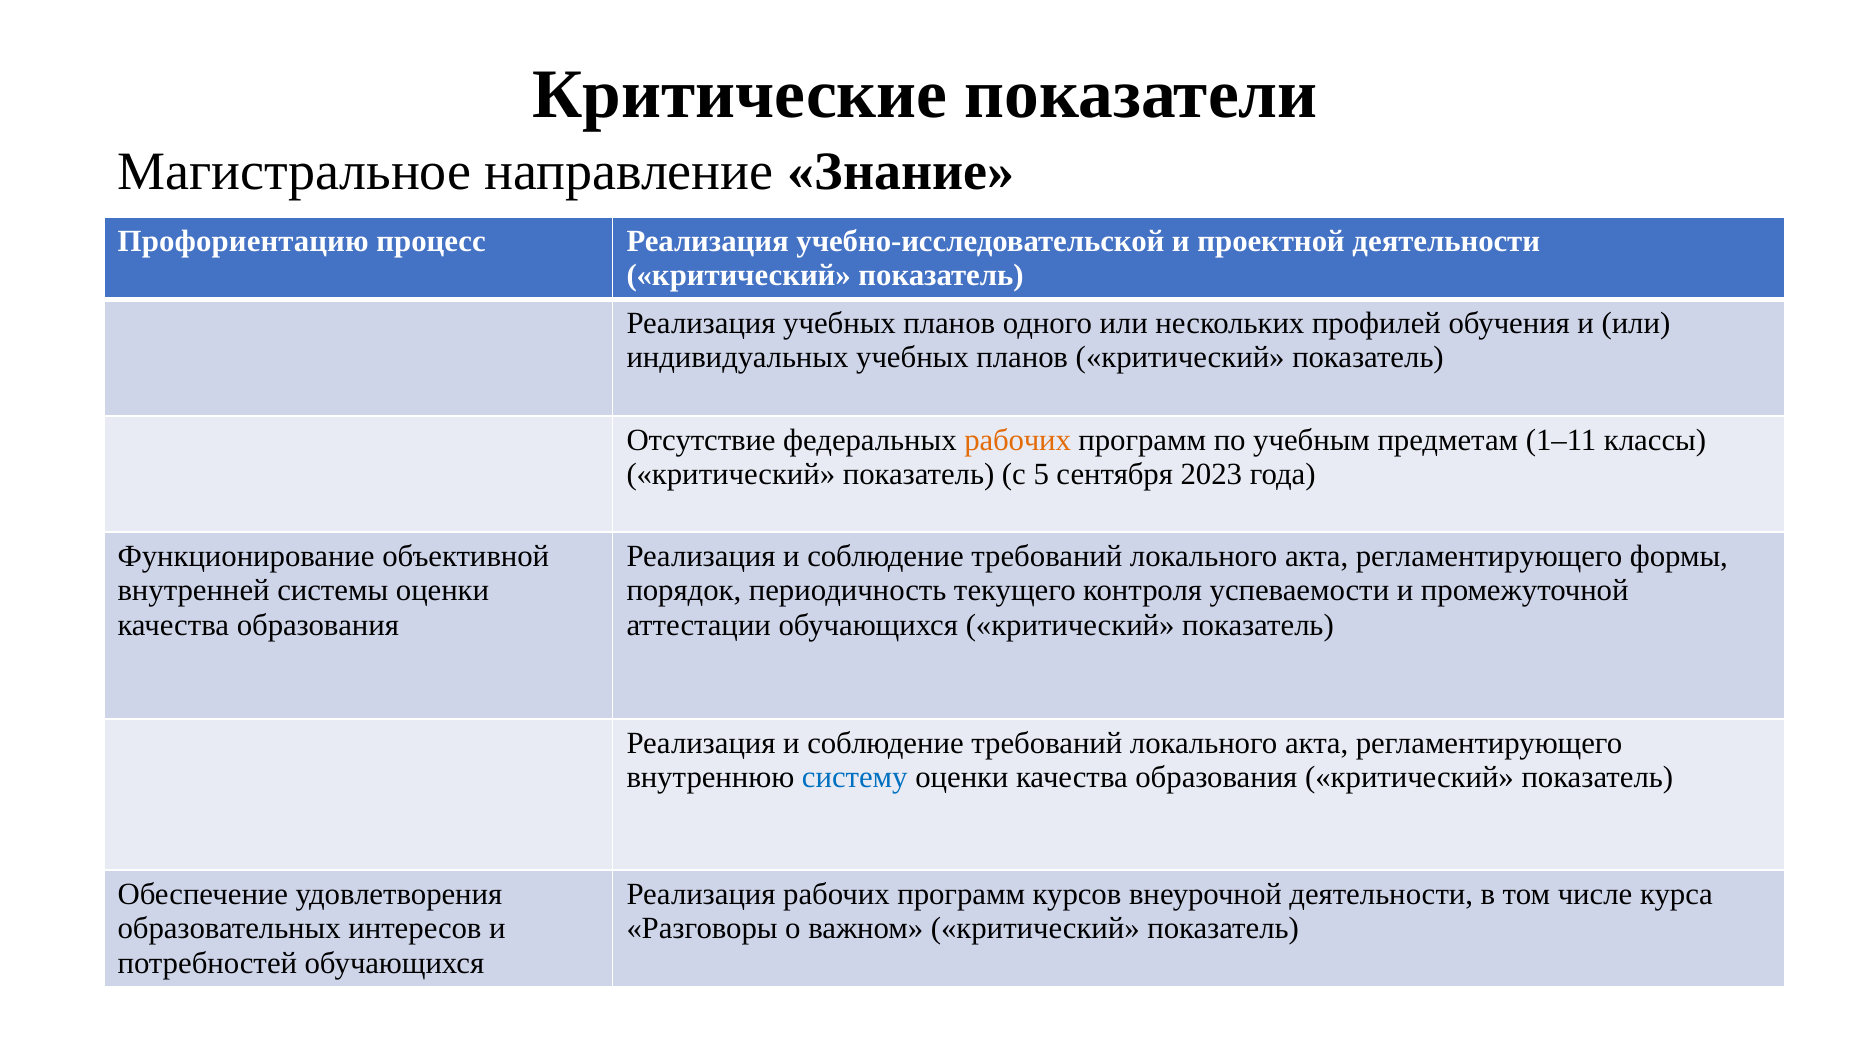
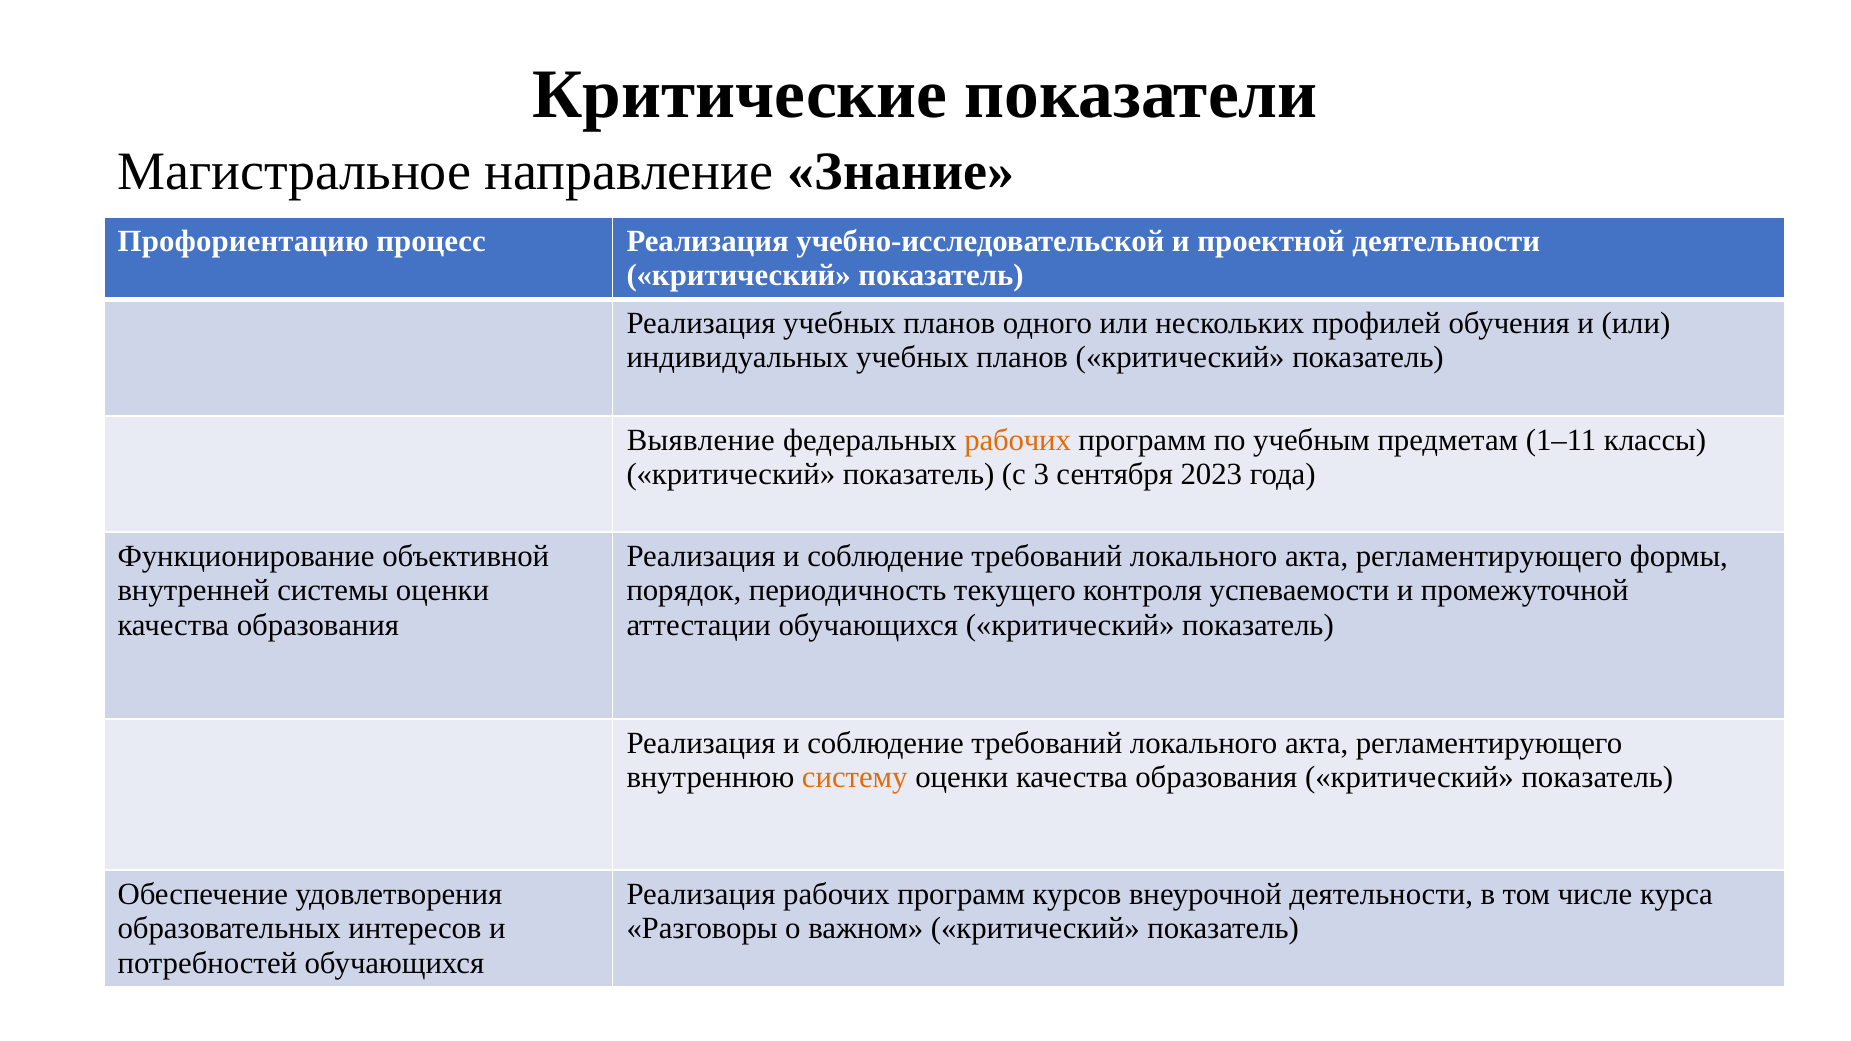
Отсутствие: Отсутствие -> Выявление
5: 5 -> 3
систему colour: blue -> orange
